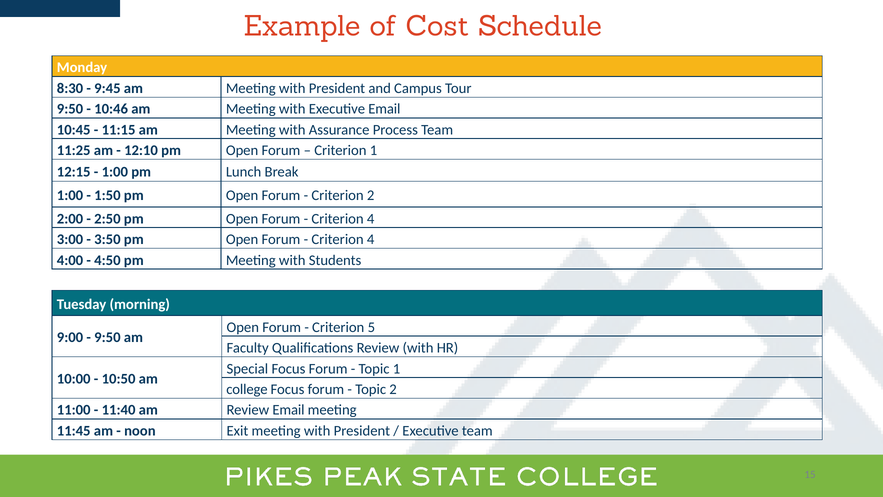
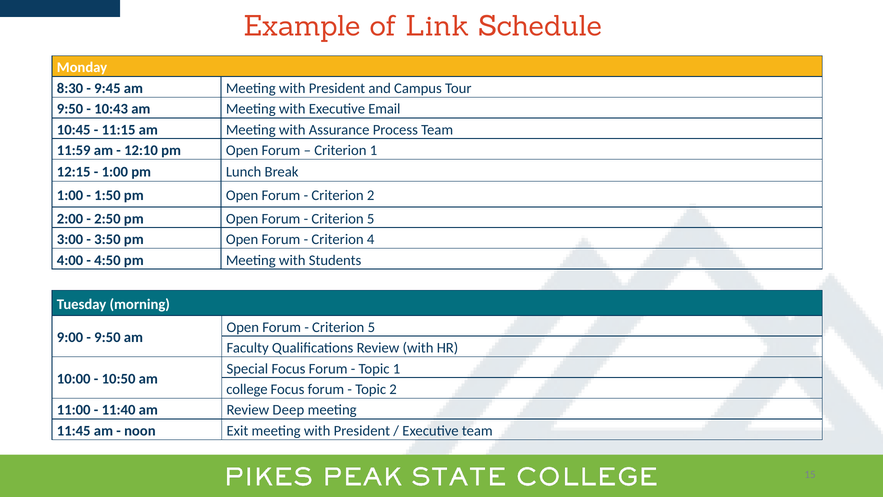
Cost: Cost -> Link
10:46: 10:46 -> 10:43
11:25: 11:25 -> 11:59
4 at (371, 219): 4 -> 5
Review Email: Email -> Deep
